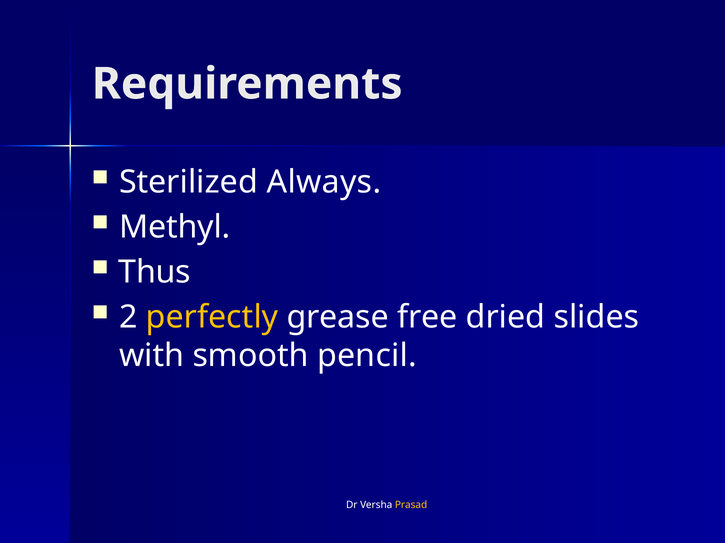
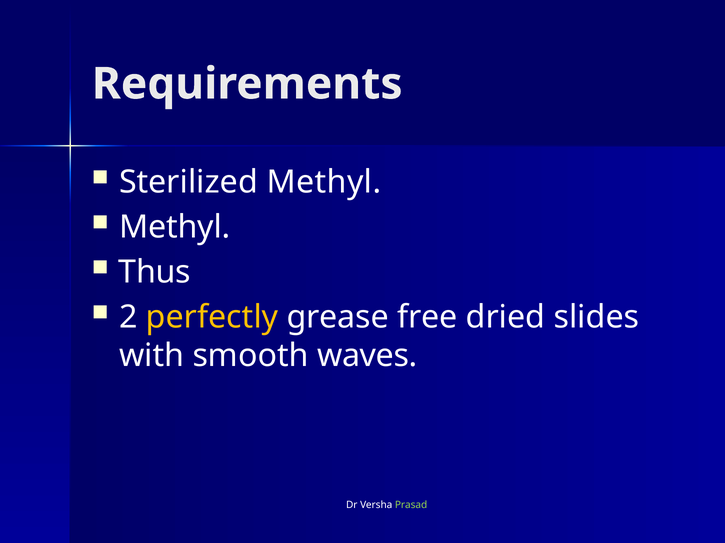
Sterilized Always: Always -> Methyl
pencil: pencil -> waves
Prasad colour: yellow -> light green
